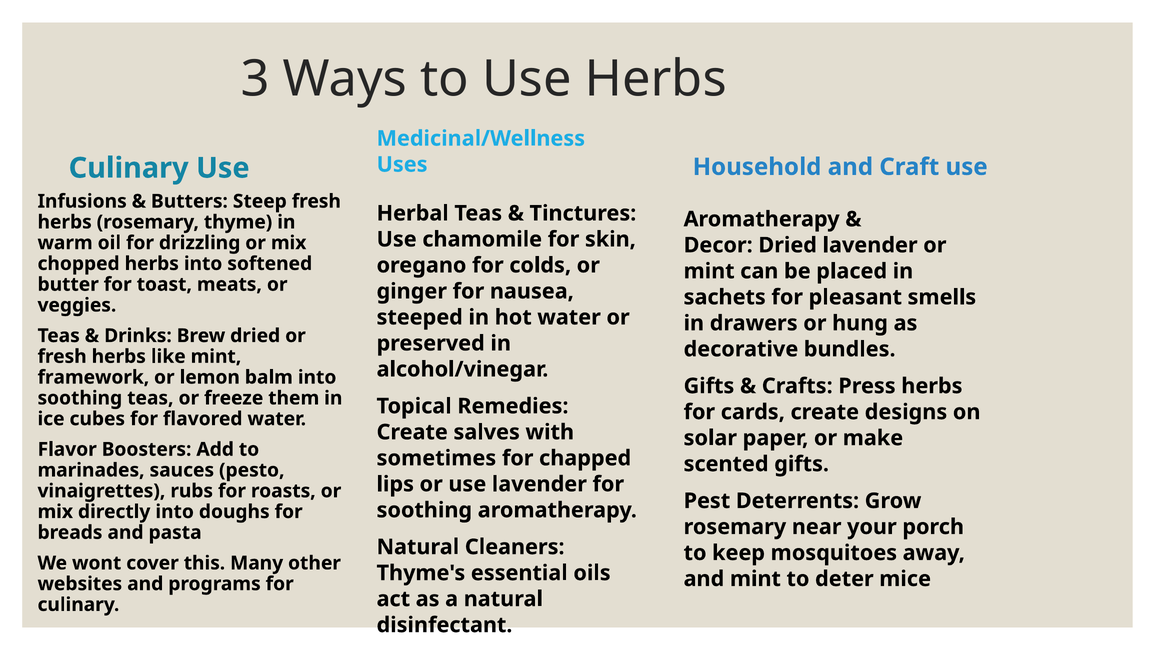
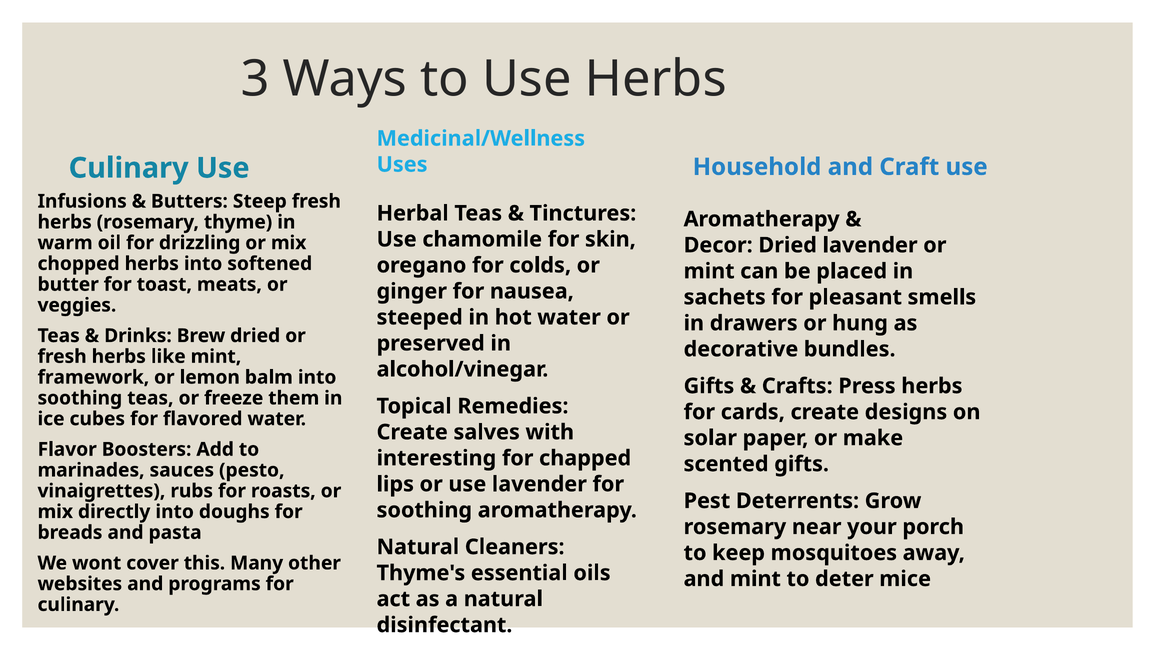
sometimes: sometimes -> interesting
